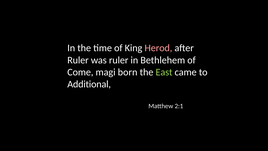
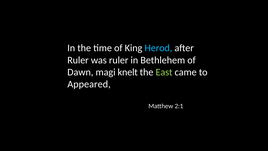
Herod colour: pink -> light blue
Come: Come -> Dawn
born: born -> knelt
Additional: Additional -> Appeared
